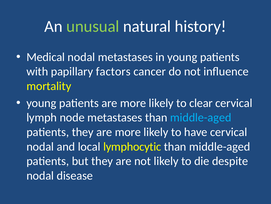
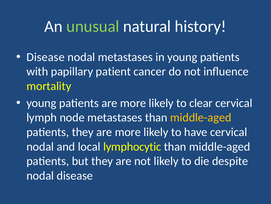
Medical at (46, 57): Medical -> Disease
factors: factors -> patient
middle-aged at (201, 117) colour: light blue -> yellow
